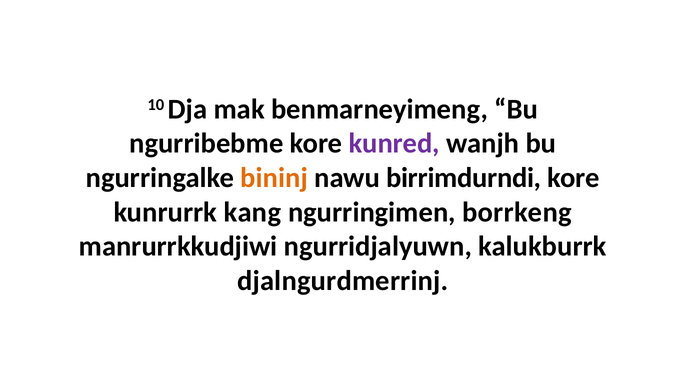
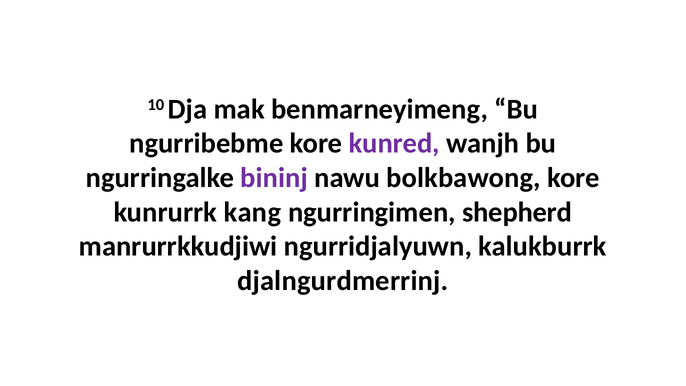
bininj colour: orange -> purple
birrimdurndi: birrimdurndi -> bolkbawong
borrkeng: borrkeng -> shepherd
